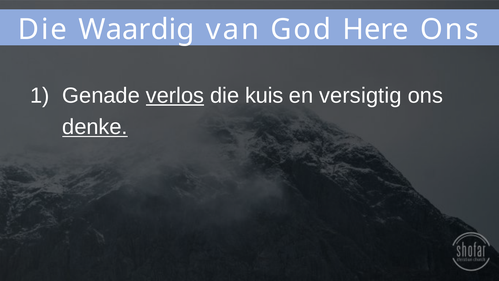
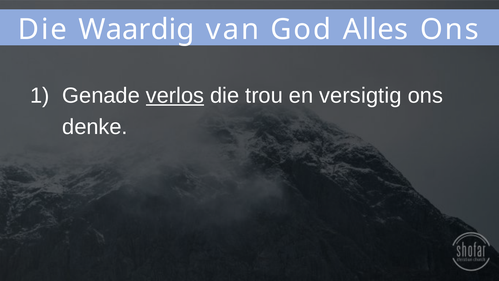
Here: Here -> Alles
kuis: kuis -> trou
denke underline: present -> none
